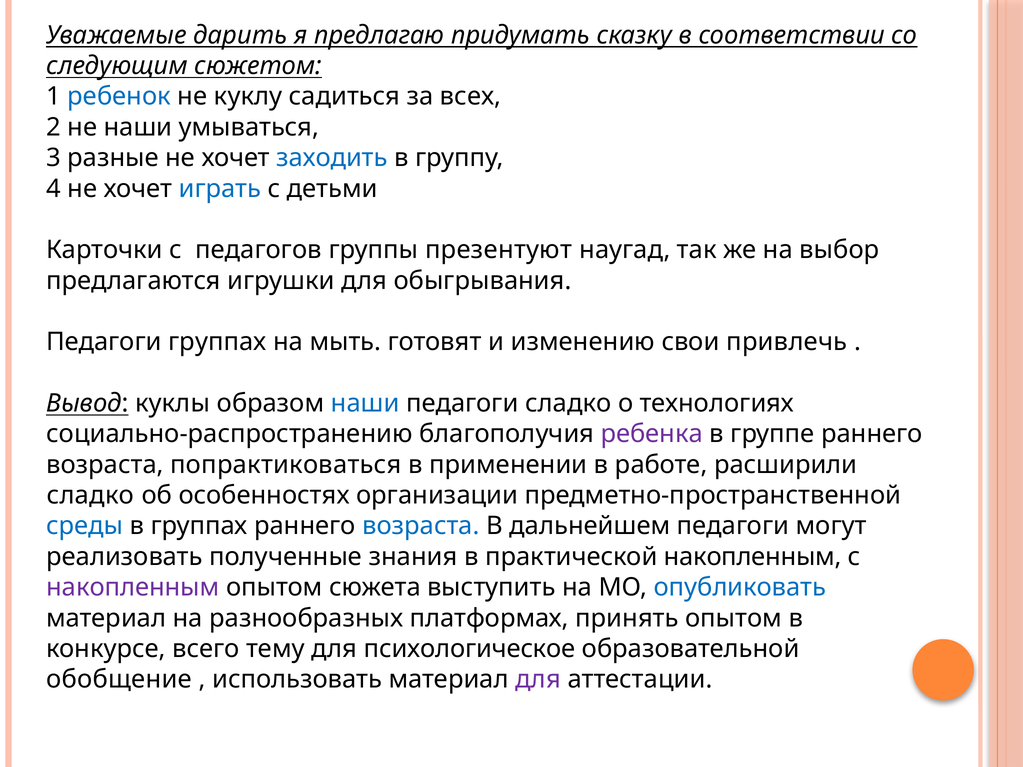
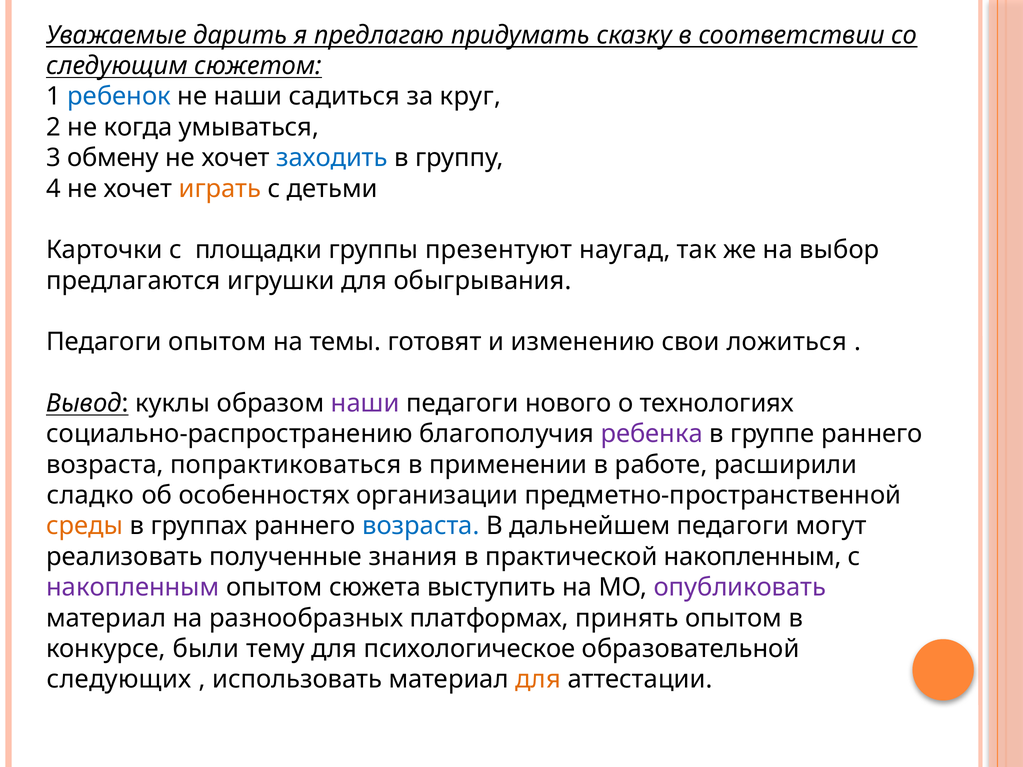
не куклу: куклу -> наши
всех: всех -> круг
не наши: наши -> когда
разные: разные -> обмену
играть colour: blue -> orange
педагогов: педагогов -> площадки
Педагоги группах: группах -> опытом
мыть: мыть -> темы
привлечь: привлечь -> ложиться
наши at (365, 403) colour: blue -> purple
педагоги сладко: сладко -> нового
среды colour: blue -> orange
опубликовать colour: blue -> purple
всего: всего -> были
обобщение: обобщение -> следующих
для at (538, 680) colour: purple -> orange
